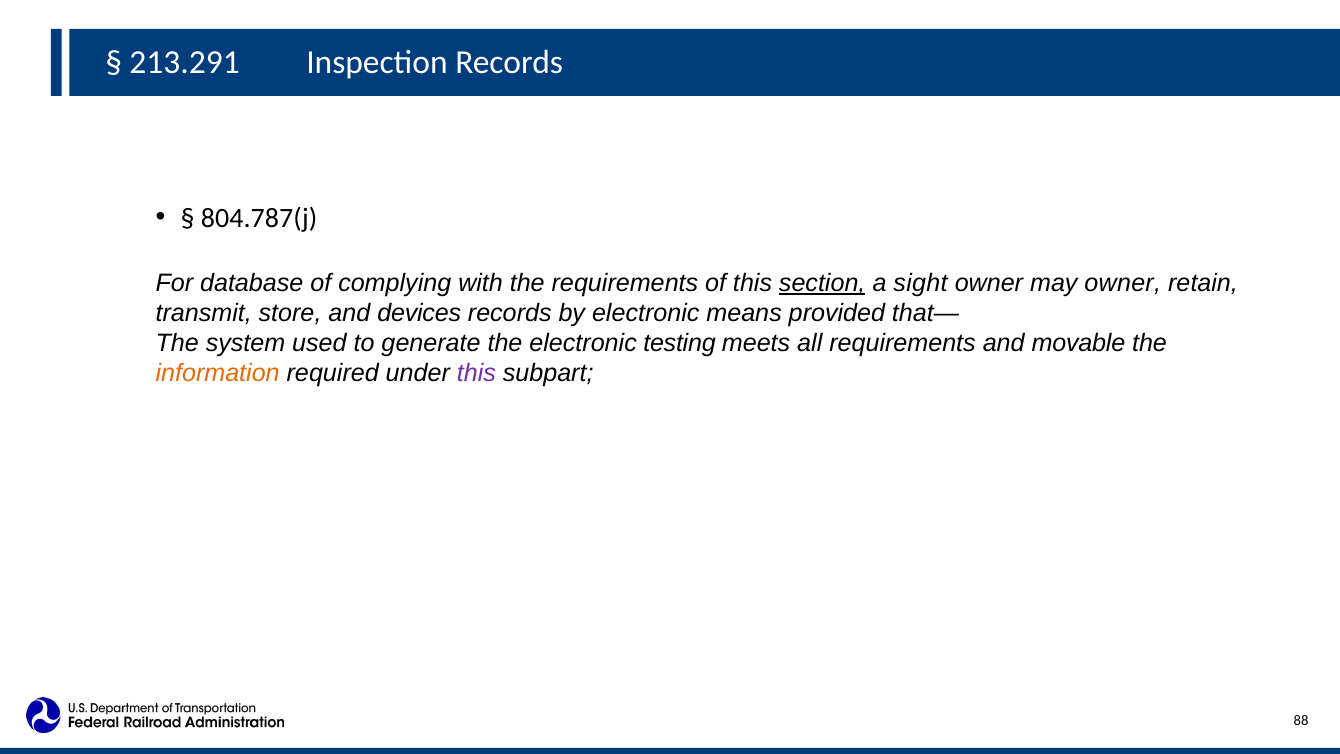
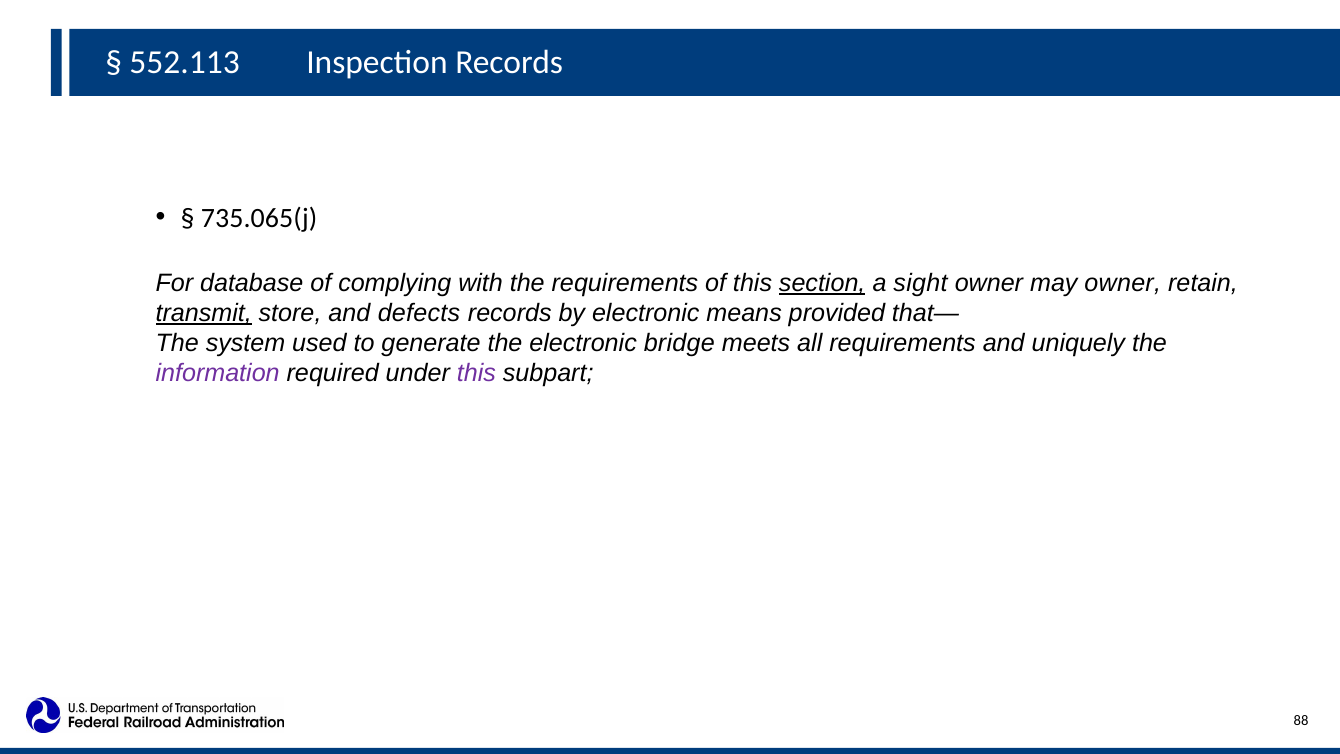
213.291: 213.291 -> 552.113
804.787(j: 804.787(j -> 735.065(j
transmit underline: none -> present
devices: devices -> defects
testing: testing -> bridge
movable: movable -> uniquely
information colour: orange -> purple
